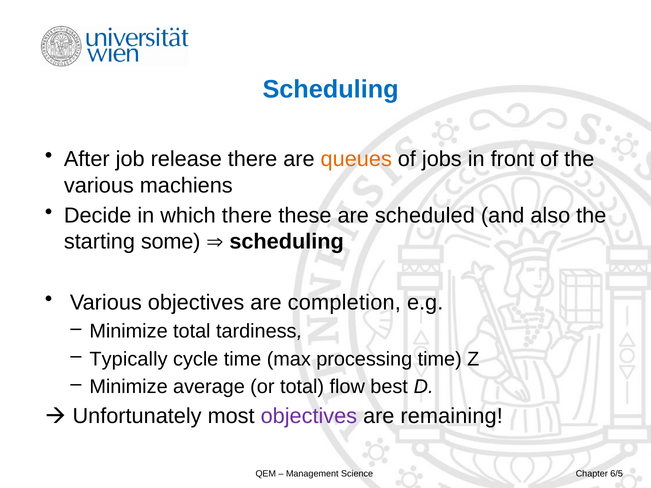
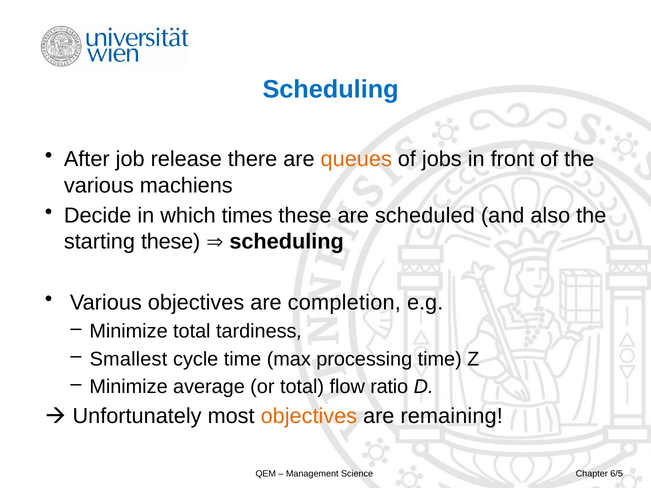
which there: there -> times
starting some: some -> these
Typically: Typically -> Smallest
best: best -> ratio
objectives at (309, 416) colour: purple -> orange
